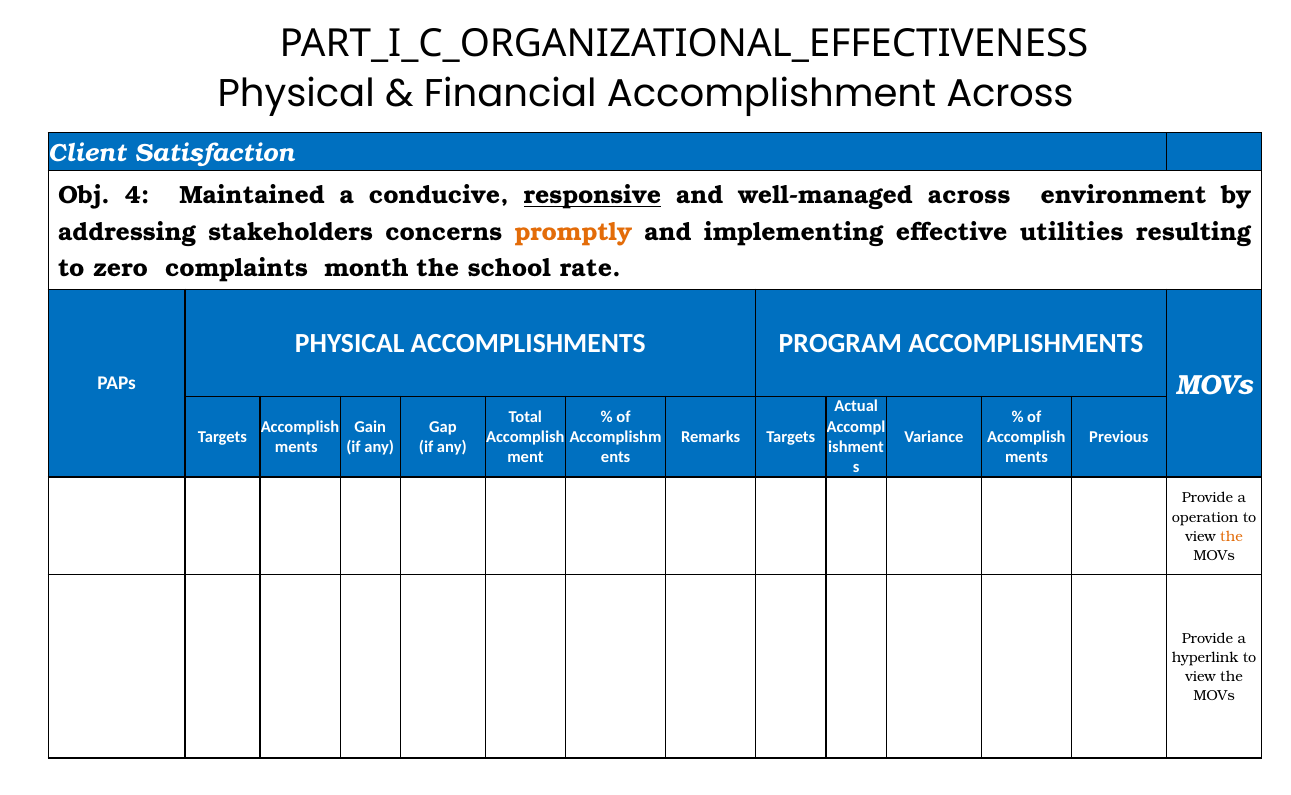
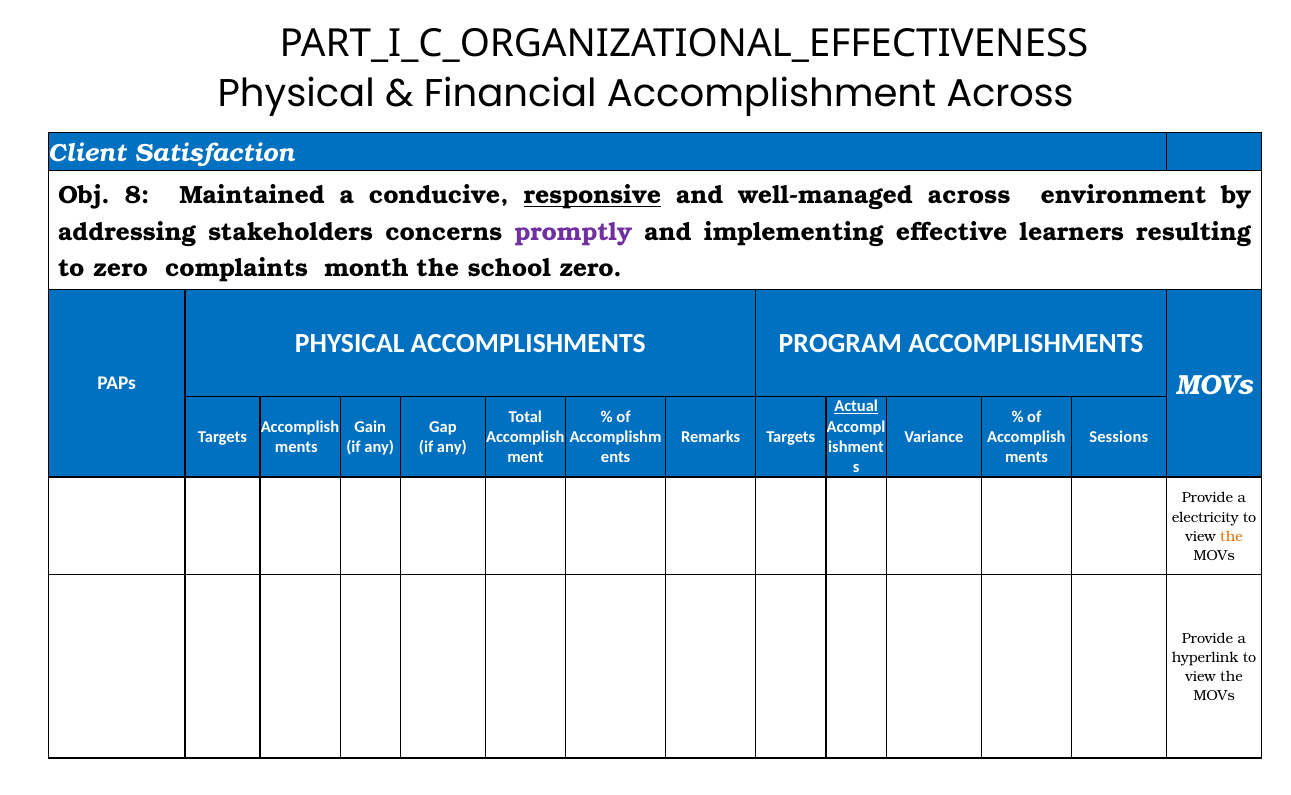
4: 4 -> 8
promptly colour: orange -> purple
utilities: utilities -> learners
school rate: rate -> zero
Actual underline: none -> present
Previous: Previous -> Sessions
operation: operation -> electricity
